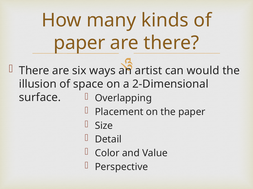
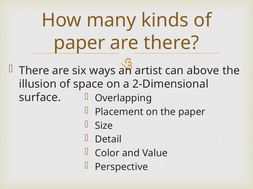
would: would -> above
